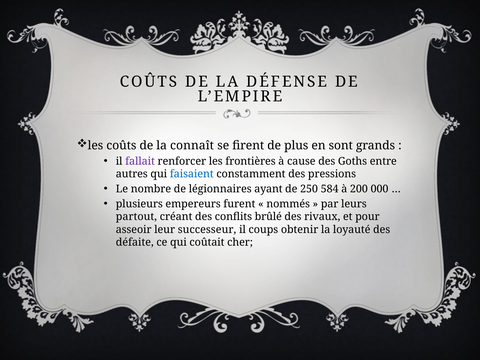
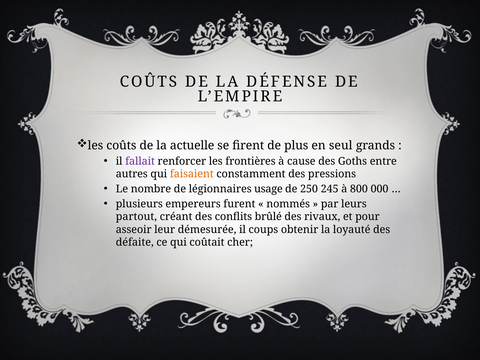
connaît: connaît -> actuelle
sont: sont -> seul
faisaient colour: blue -> orange
ayant: ayant -> usage
584: 584 -> 245
200: 200 -> 800
successeur: successeur -> démesurée
